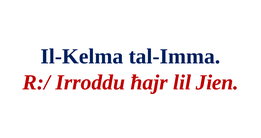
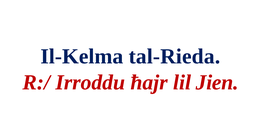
tal-Imma: tal-Imma -> tal-Rieda
